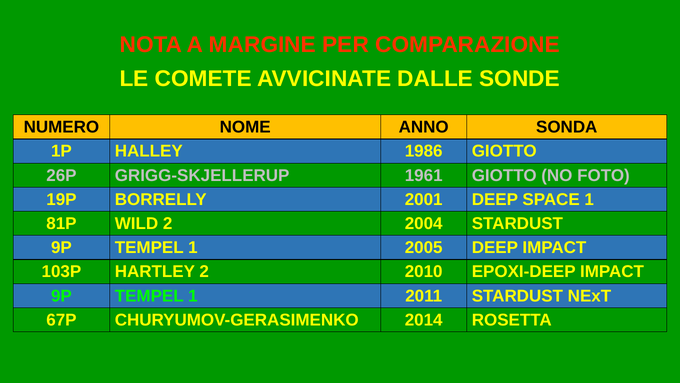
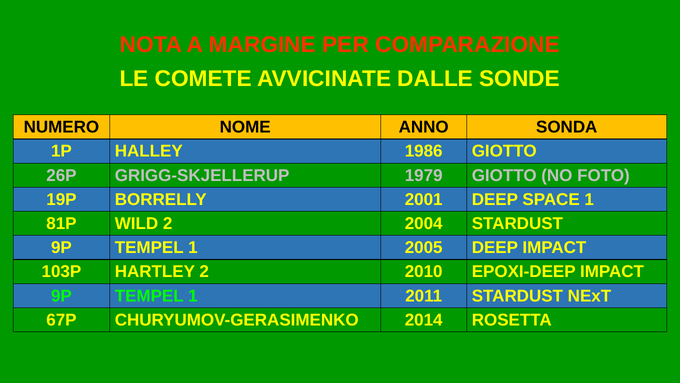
1961: 1961 -> 1979
